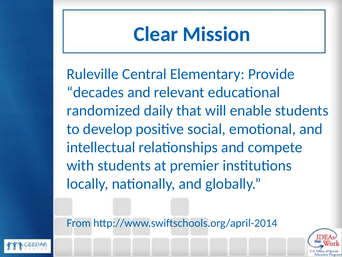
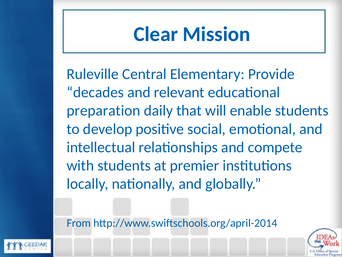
randomized: randomized -> preparation
